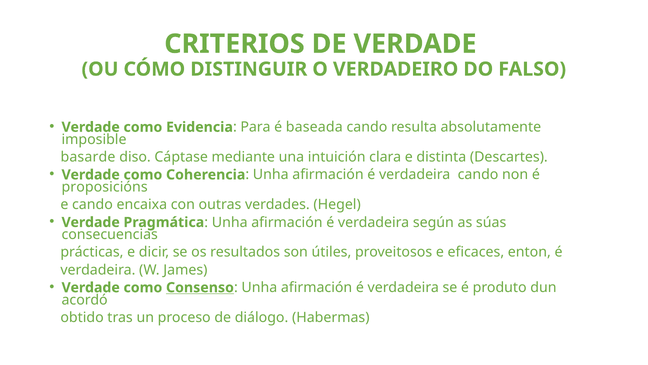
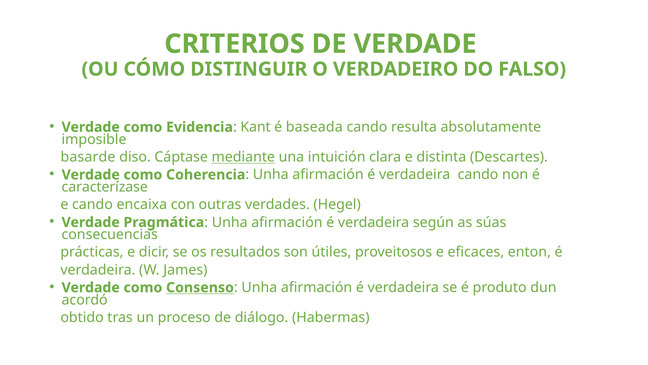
Para: Para -> Kant
mediante underline: none -> present
proposicións: proposicións -> caracterízase
